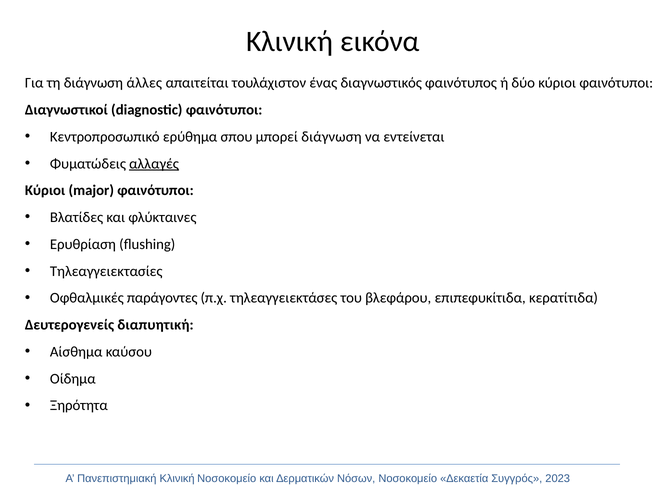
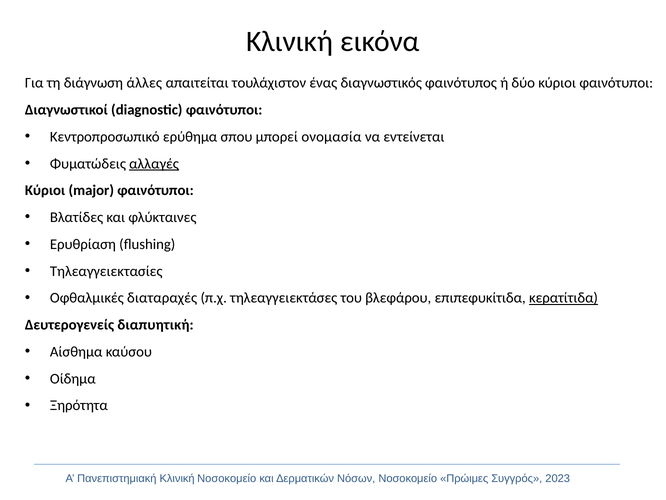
μπορεί διάγνωση: διάγνωση -> ονομασία
παράγοντες: παράγοντες -> διαταραχές
κερατίτιδα underline: none -> present
Δεκαετία: Δεκαετία -> Πρώιμες
